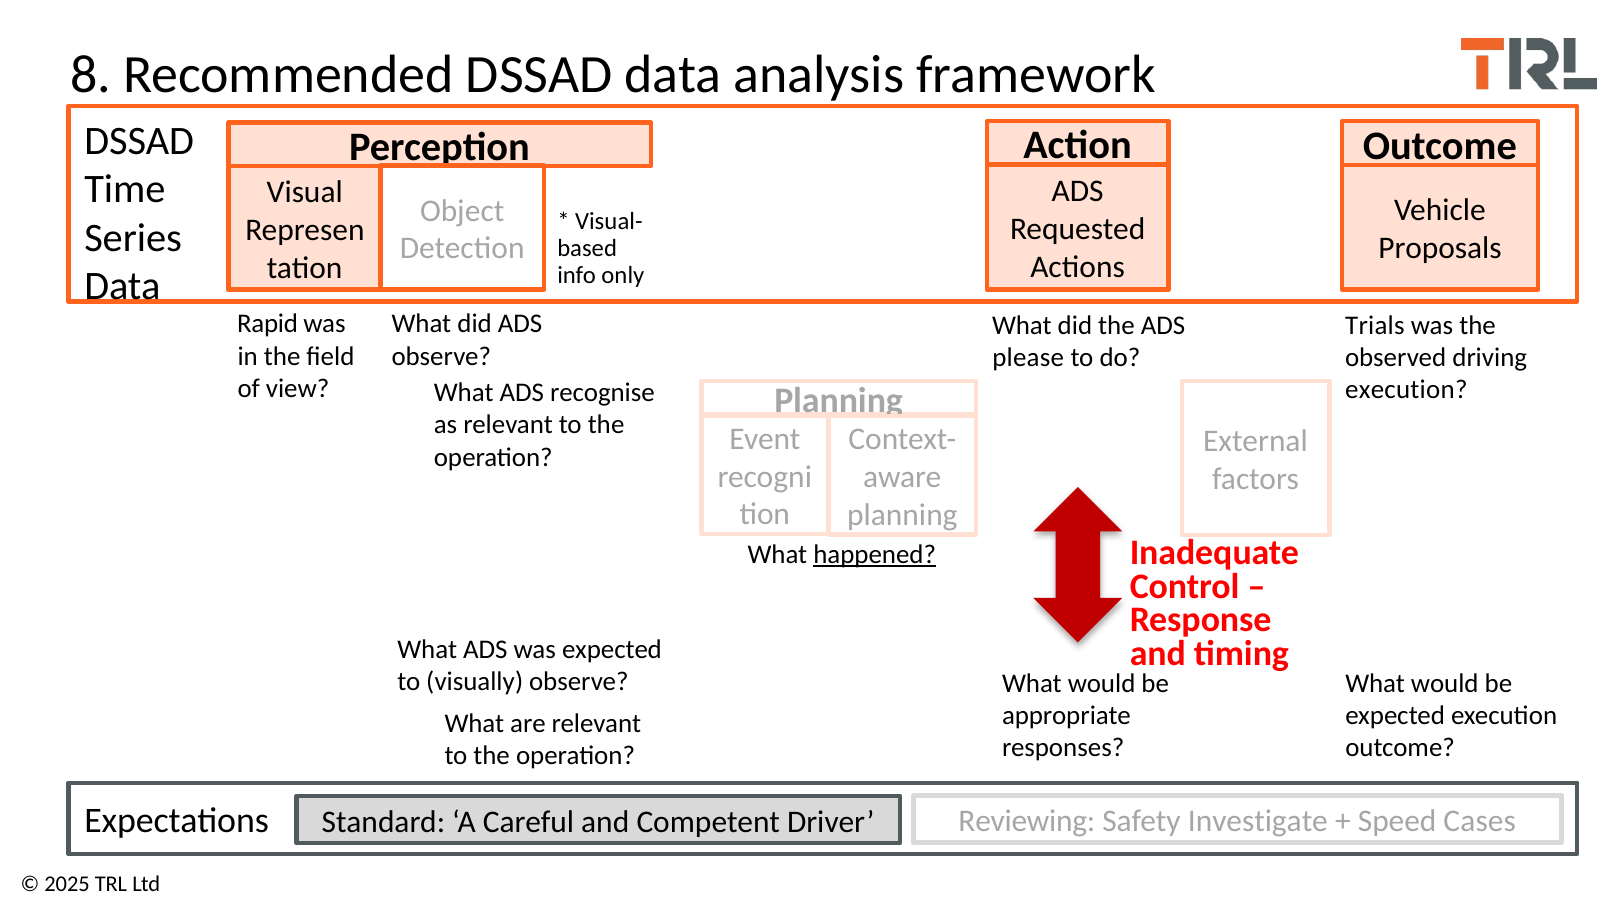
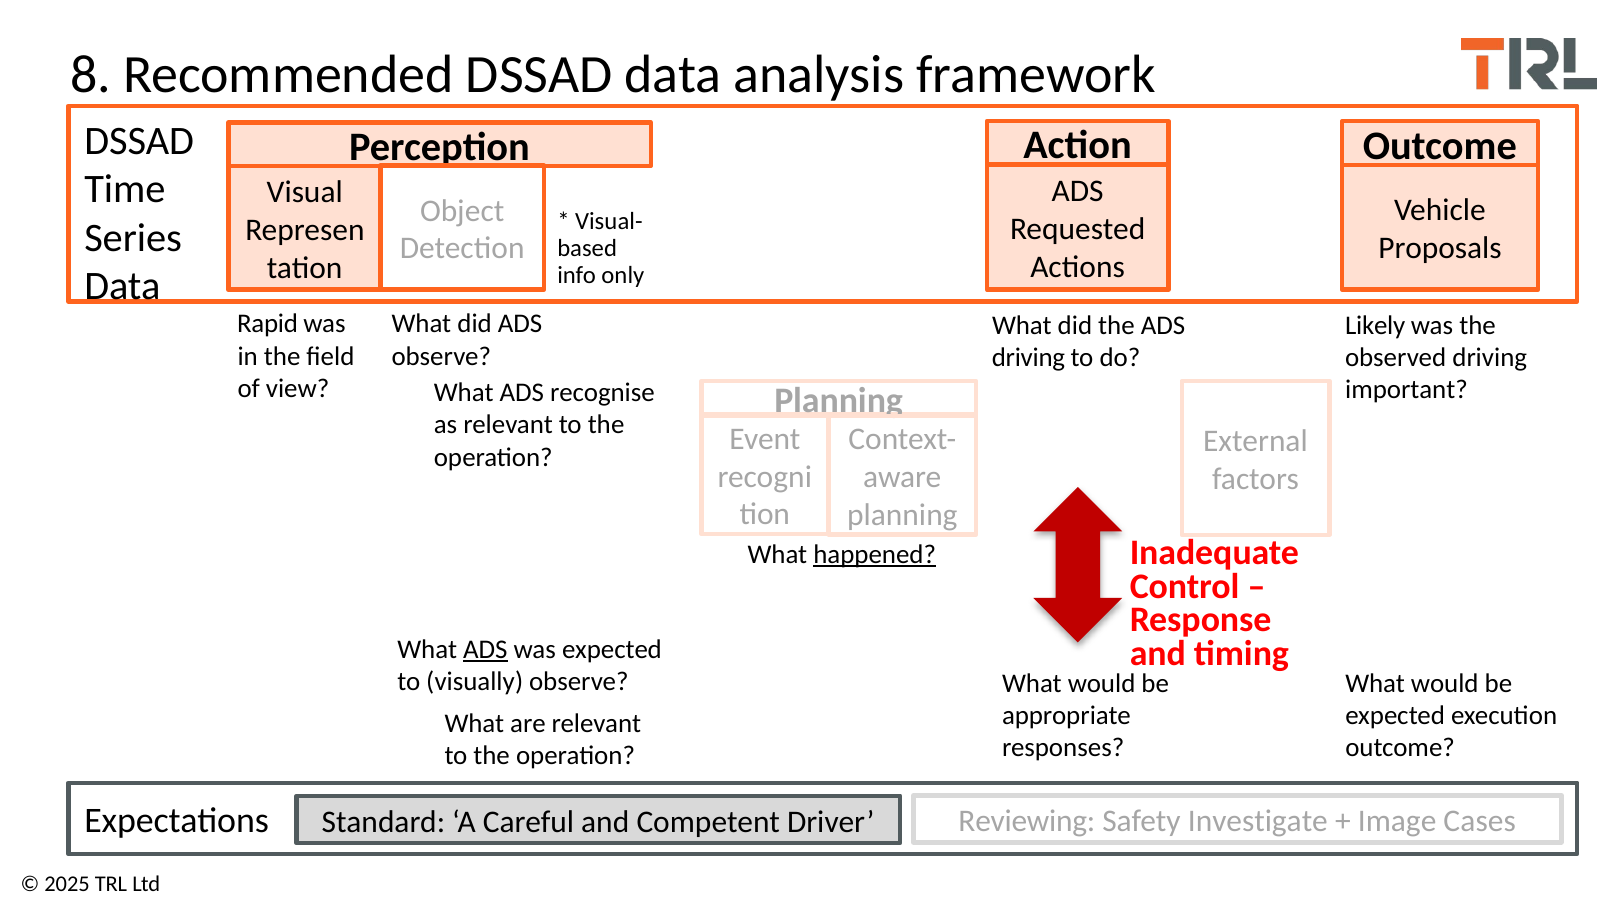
Trials: Trials -> Likely
please at (1028, 358): please -> driving
execution at (1406, 390): execution -> important
ADS at (485, 650) underline: none -> present
Speed: Speed -> Image
